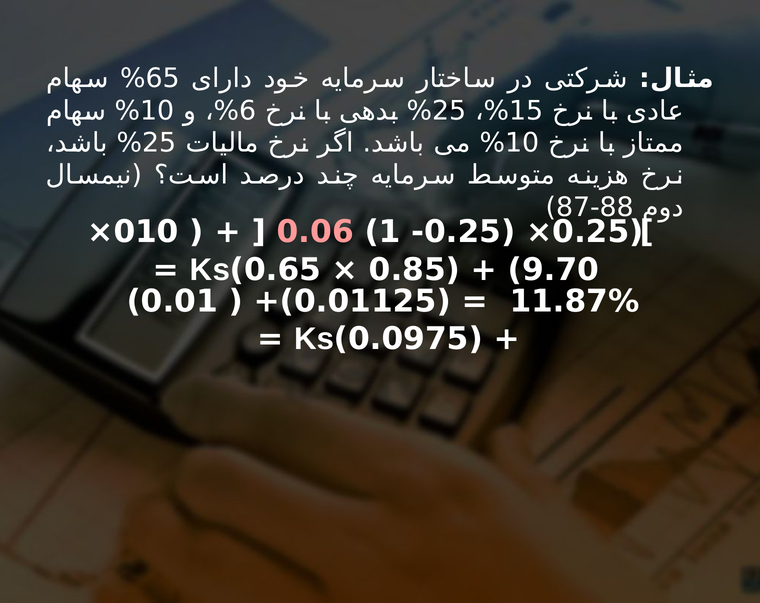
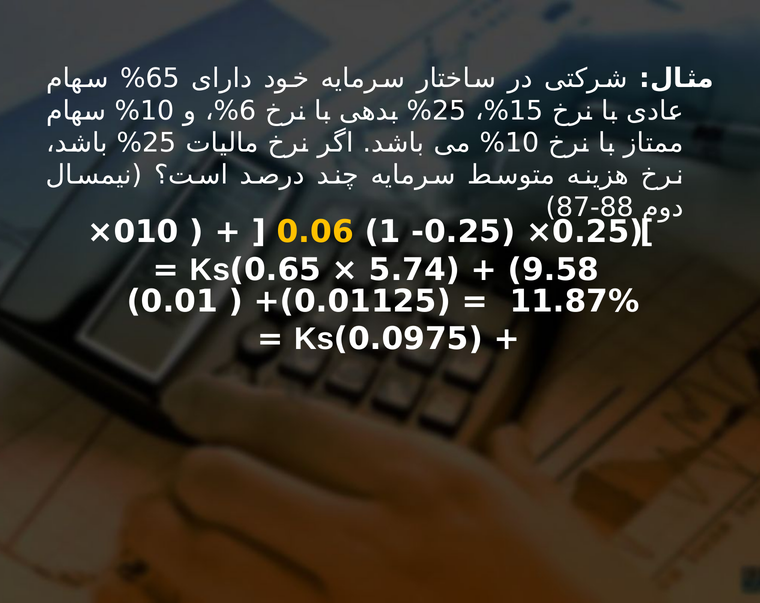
0.06 colour: pink -> yellow
0.85: 0.85 -> 5.74
9.70: 9.70 -> 9.58
